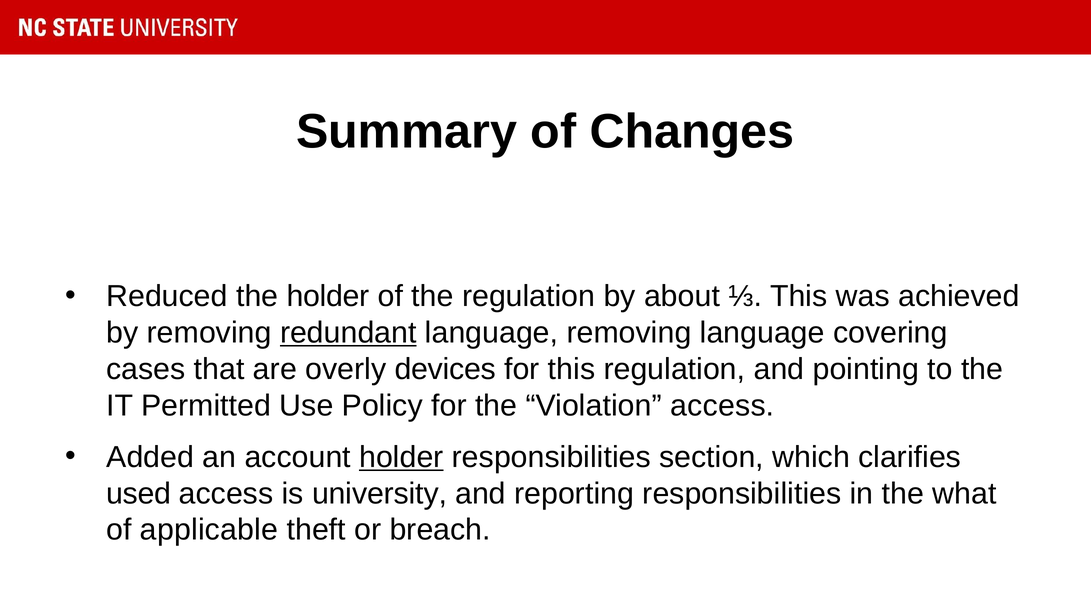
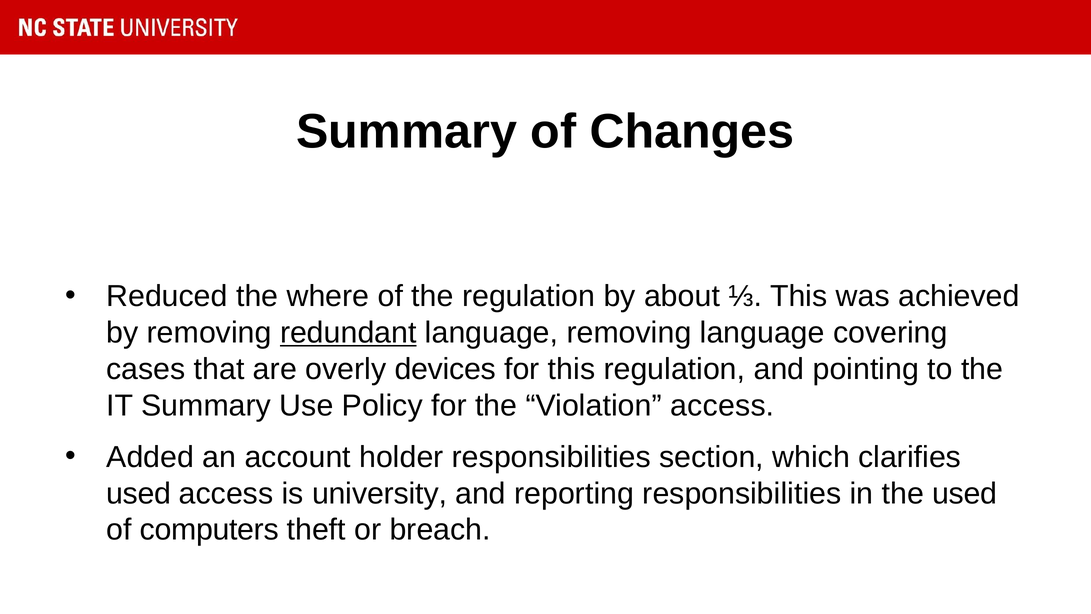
the holder: holder -> where
IT Permitted: Permitted -> Summary
holder at (401, 457) underline: present -> none
the what: what -> used
applicable: applicable -> computers
